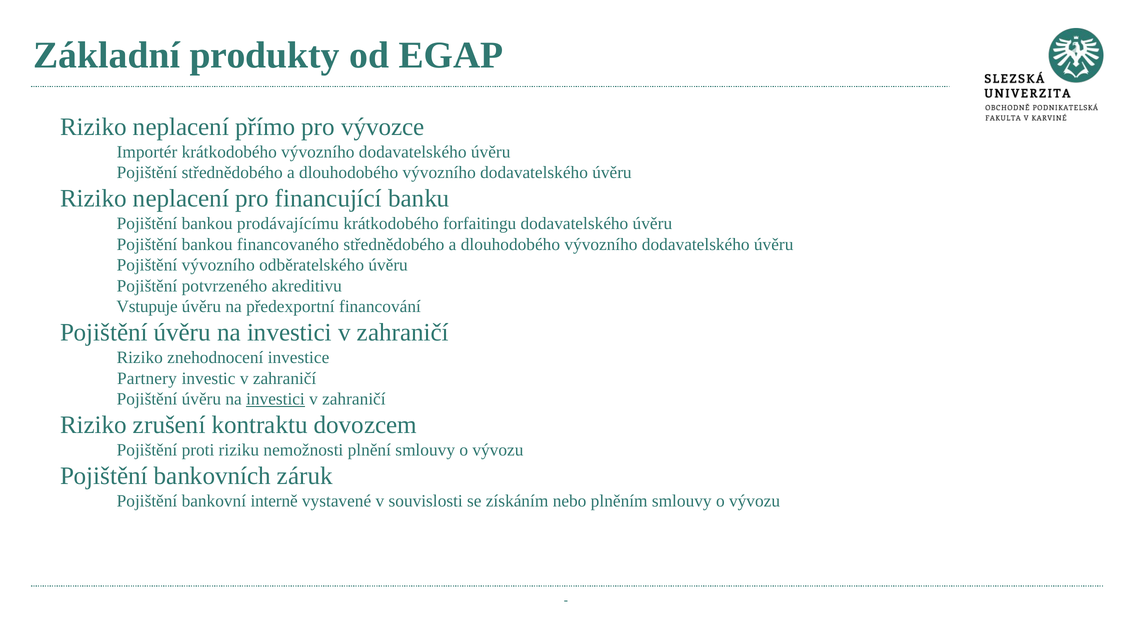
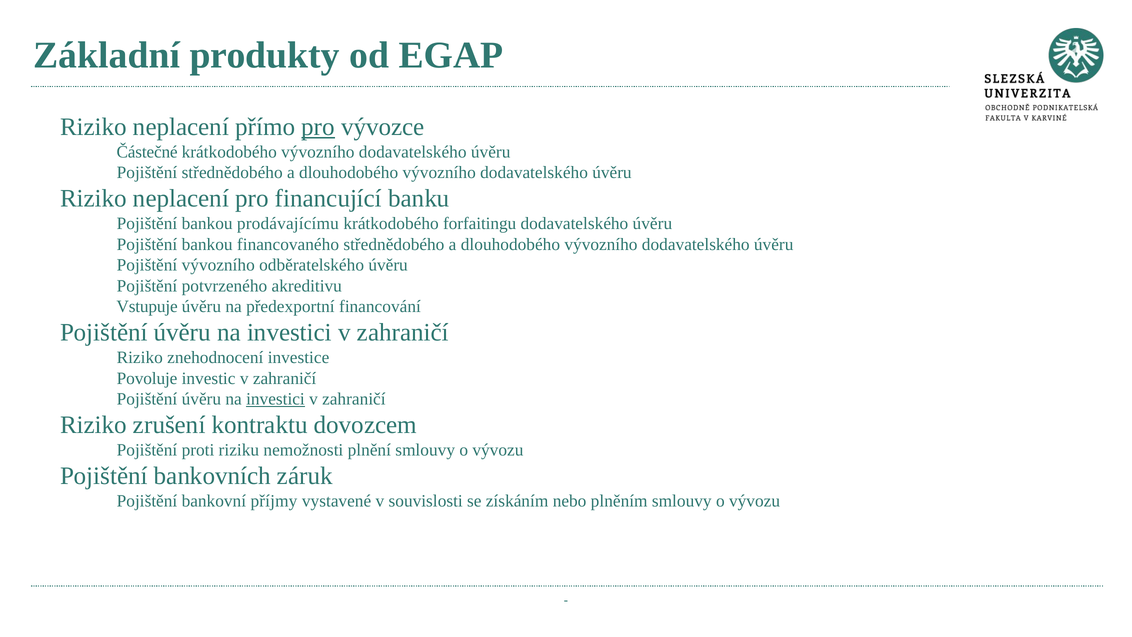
pro at (318, 127) underline: none -> present
Importér: Importér -> Částečné
Partnery: Partnery -> Povoluje
interně: interně -> příjmy
